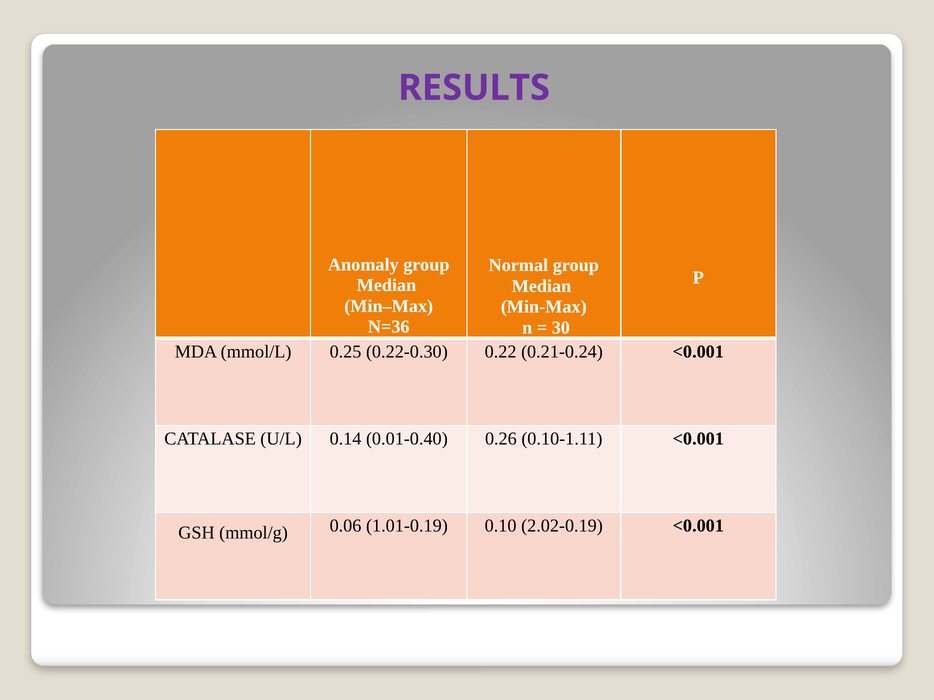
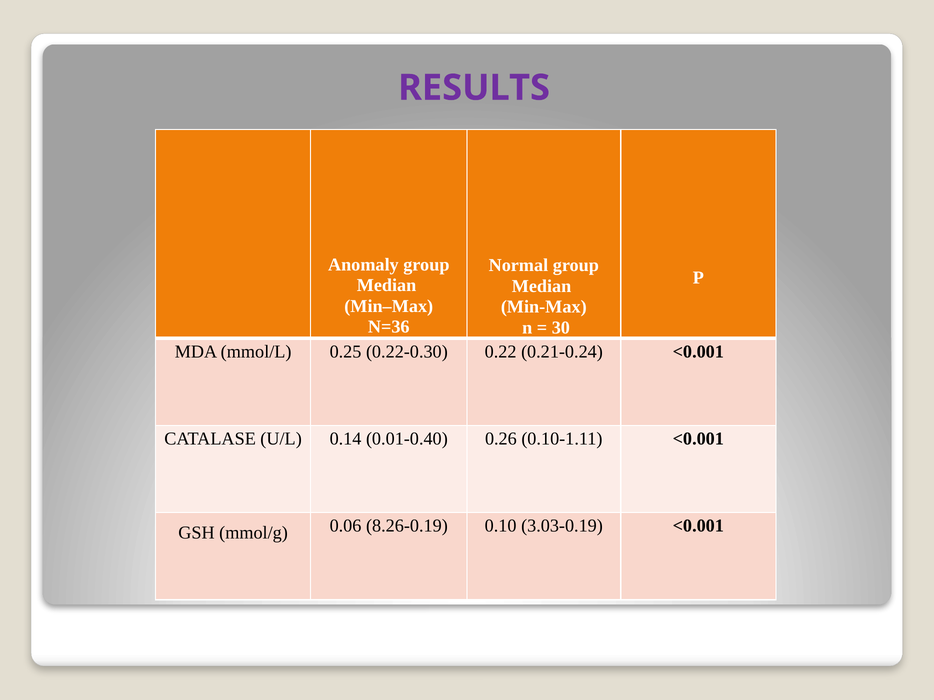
1.01-0.19: 1.01-0.19 -> 8.26-0.19
2.02-0.19: 2.02-0.19 -> 3.03-0.19
